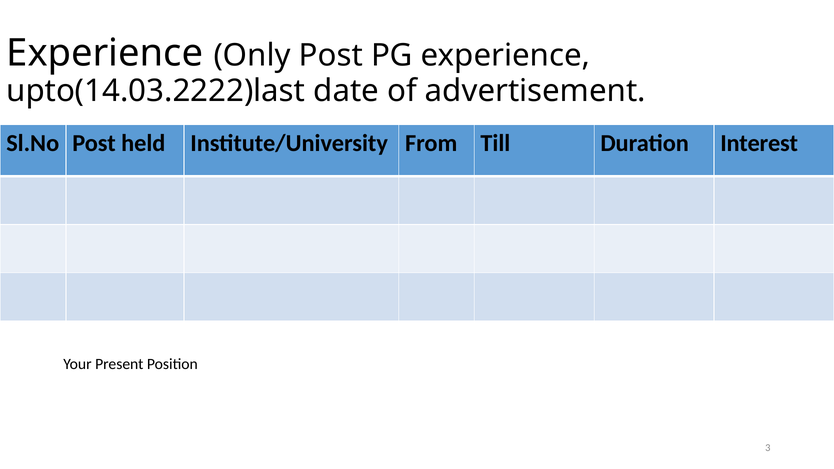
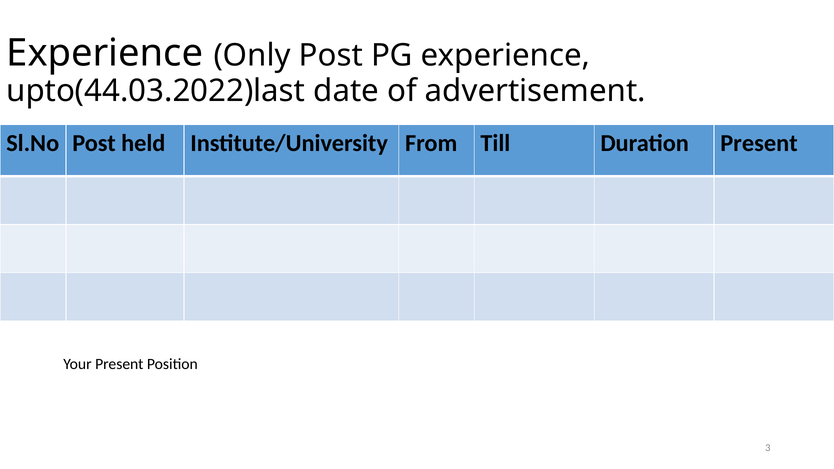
upto(14.03.2222)last: upto(14.03.2222)last -> upto(44.03.2022)last
Duration Interest: Interest -> Present
